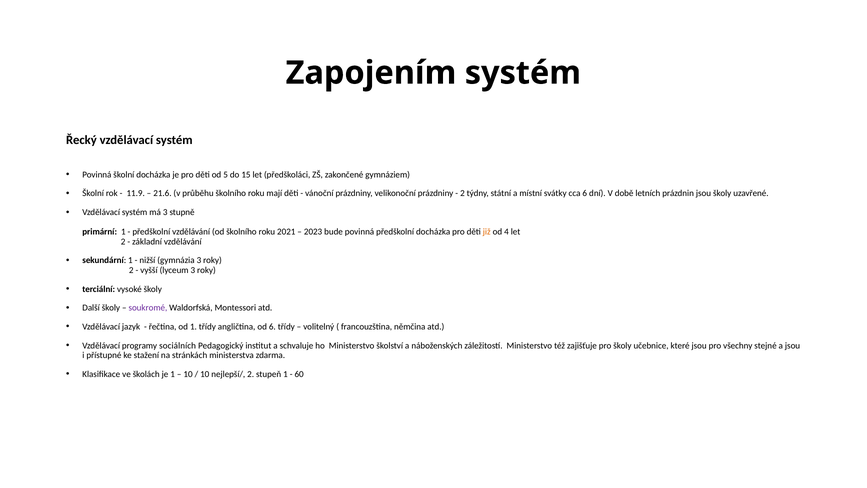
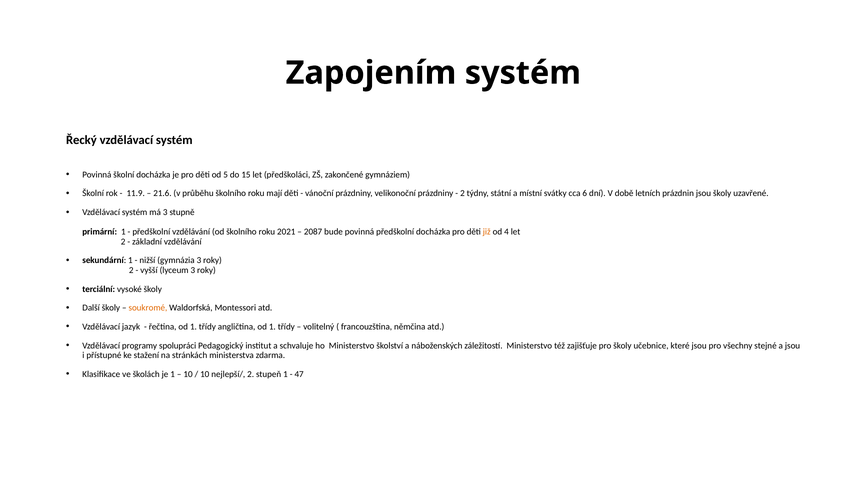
2023: 2023 -> 2087
soukromé colour: purple -> orange
angličtina od 6: 6 -> 1
sociálních: sociálních -> spolupráci
60: 60 -> 47
